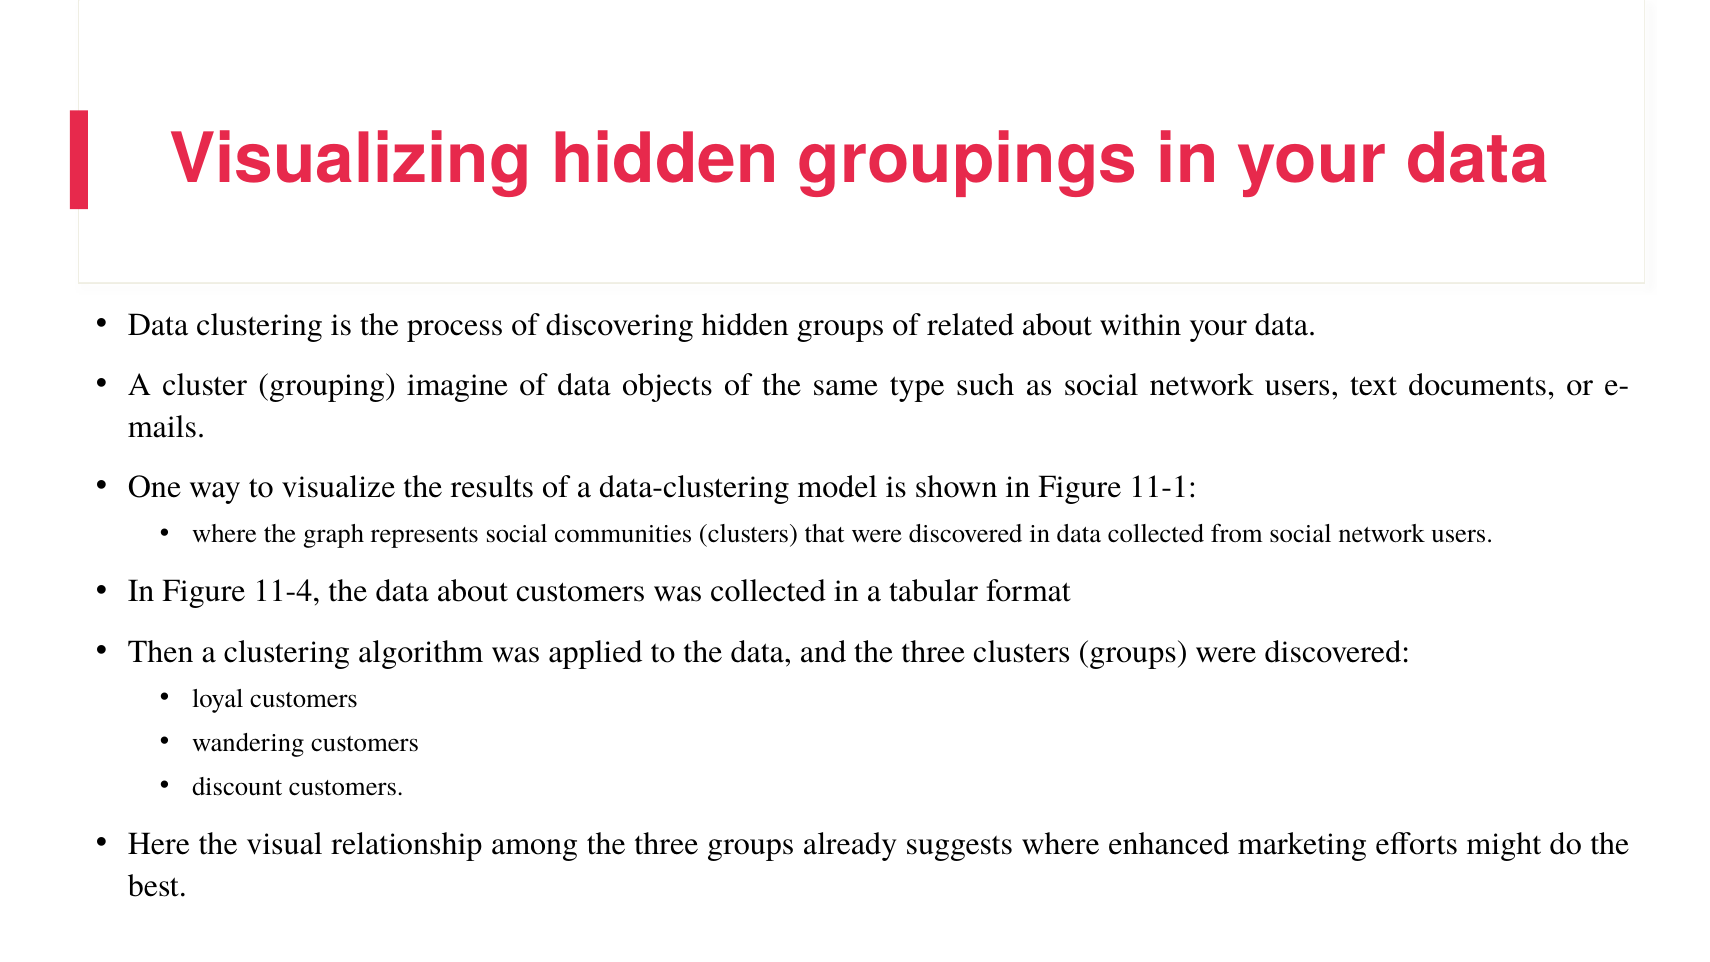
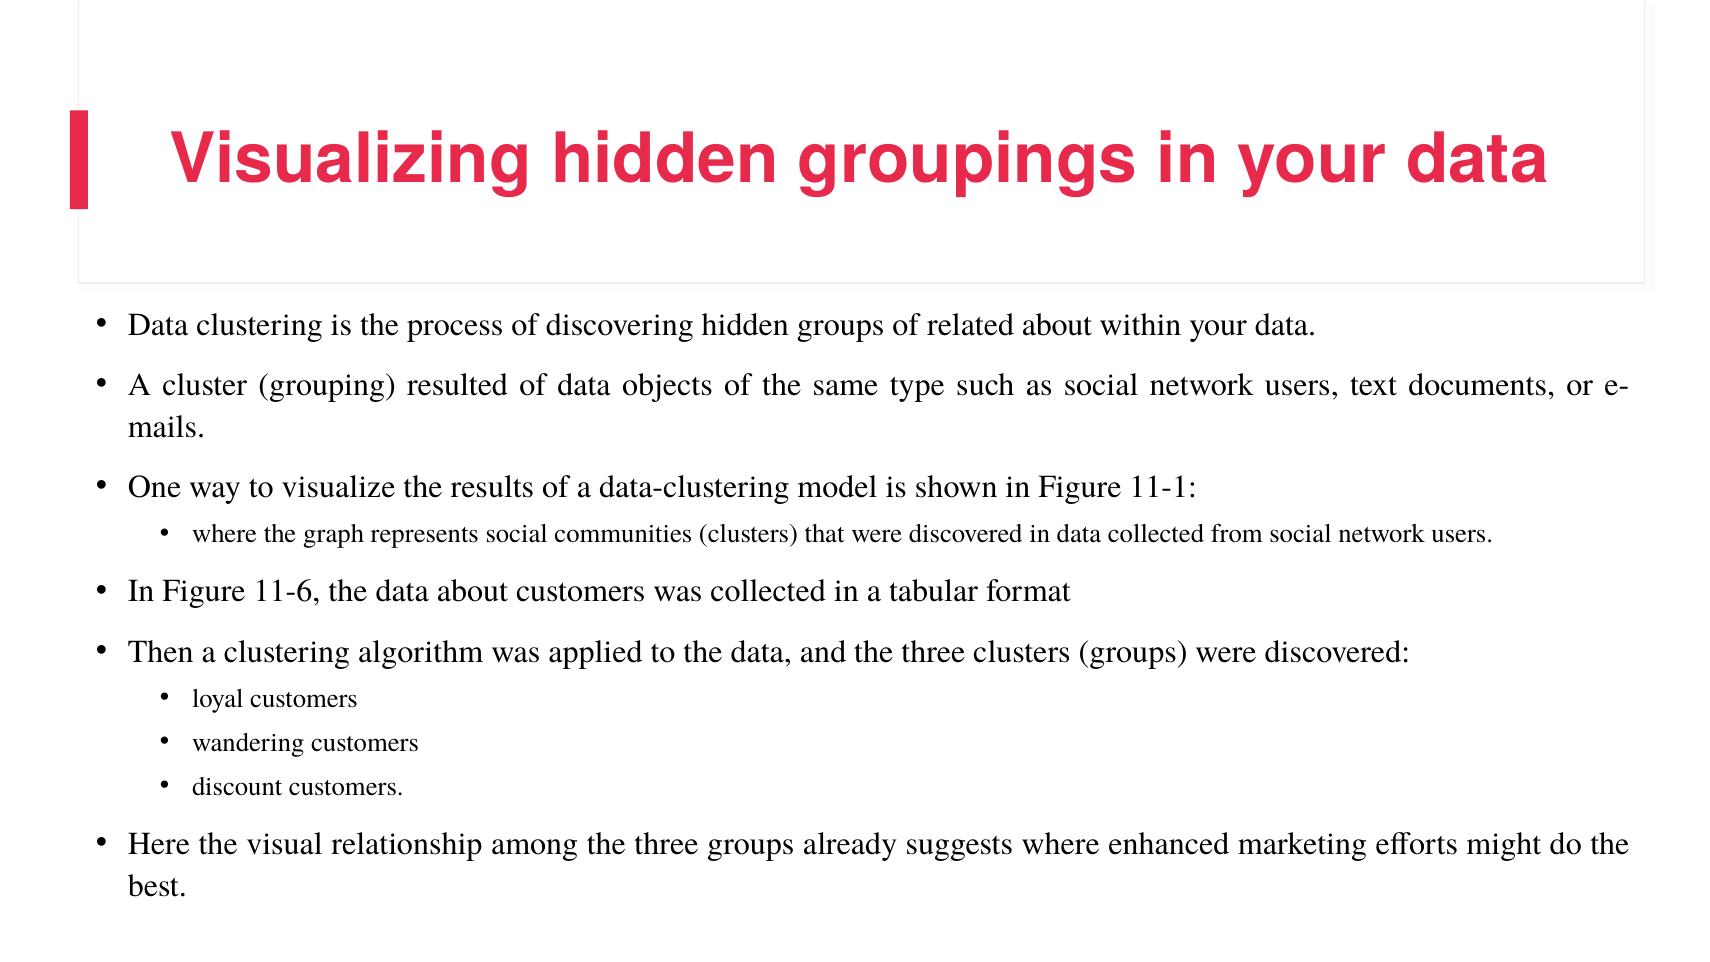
imagine: imagine -> resulted
11-4: 11-4 -> 11-6
